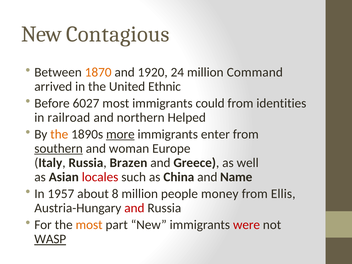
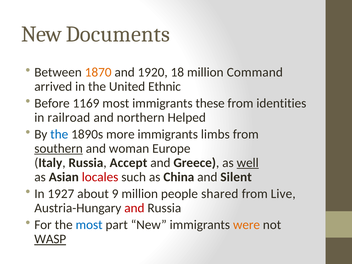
Contagious: Contagious -> Documents
24: 24 -> 18
6027: 6027 -> 1169
could: could -> these
the at (59, 134) colour: orange -> blue
more underline: present -> none
enter: enter -> limbs
Brazen: Brazen -> Accept
well underline: none -> present
Name: Name -> Silent
1957: 1957 -> 1927
8: 8 -> 9
money: money -> shared
Ellis: Ellis -> Live
most at (89, 225) colour: orange -> blue
were colour: red -> orange
